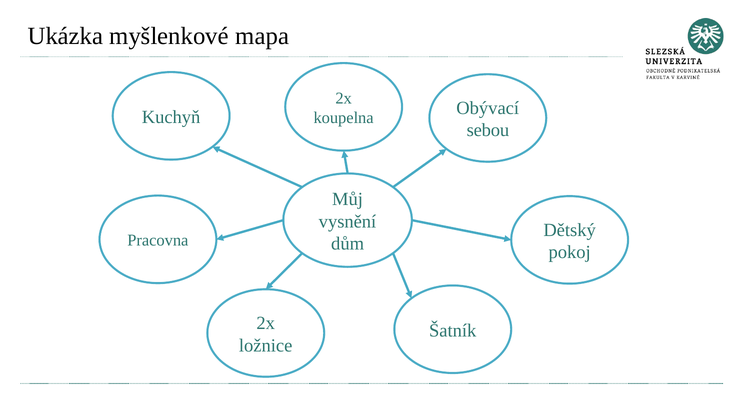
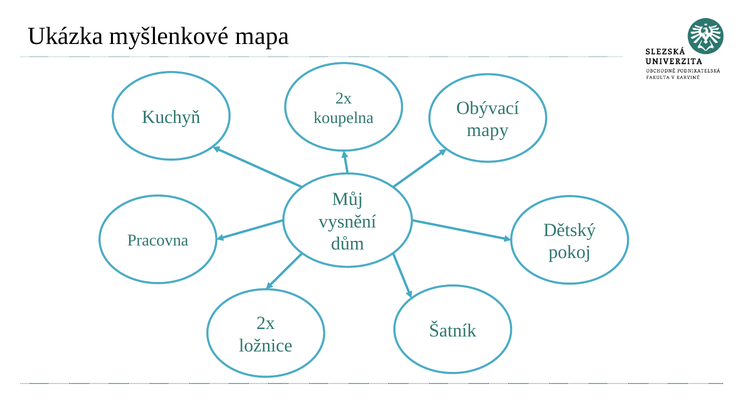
sebou: sebou -> mapy
